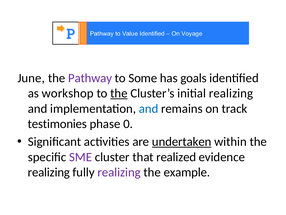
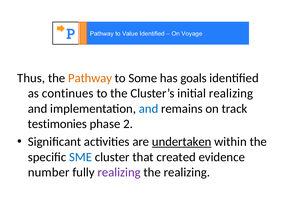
June: June -> Thus
Pathway colour: purple -> orange
workshop: workshop -> continues
the at (119, 93) underline: present -> none
0: 0 -> 2
SME colour: purple -> blue
realized: realized -> created
realizing at (49, 172): realizing -> number
the example: example -> realizing
